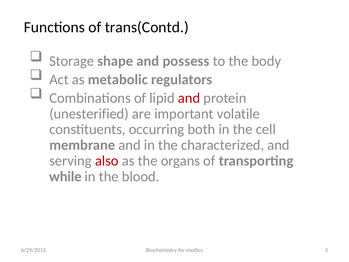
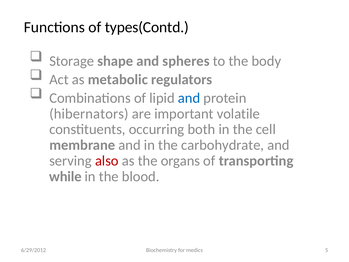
trans(Contd: trans(Contd -> types(Contd
possess: possess -> spheres
and at (189, 98) colour: red -> blue
unesterified: unesterified -> hibernators
characterized: characterized -> carbohydrate
